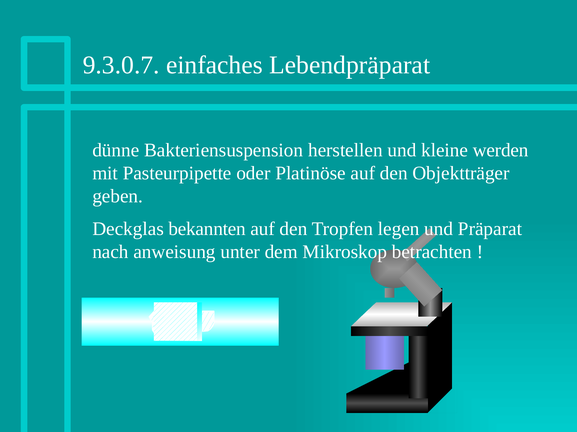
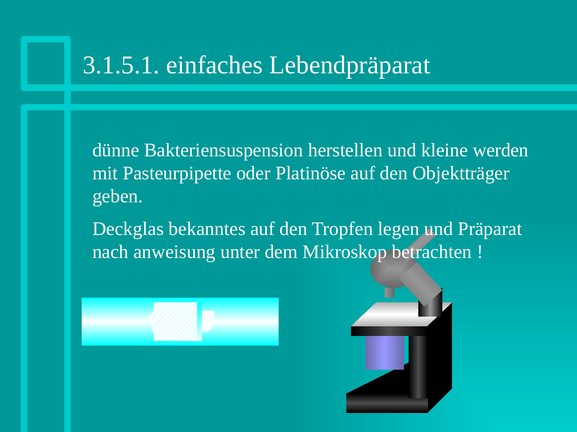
9.3.0.7: 9.3.0.7 -> 3.1.5.1
bekannten: bekannten -> bekanntes
